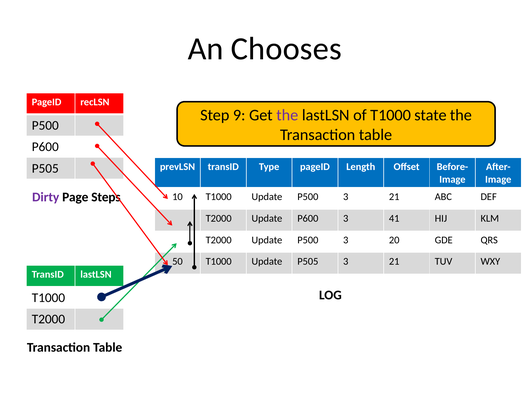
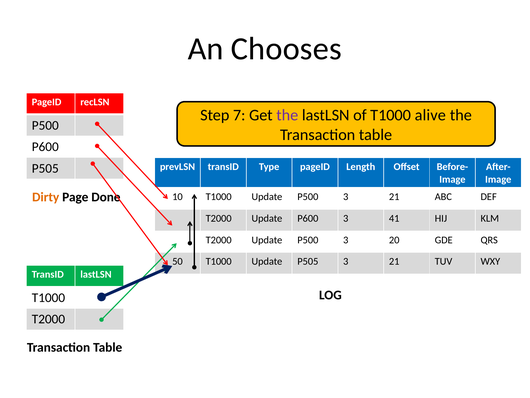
9: 9 -> 7
state: state -> alive
Dirty colour: purple -> orange
Steps: Steps -> Done
